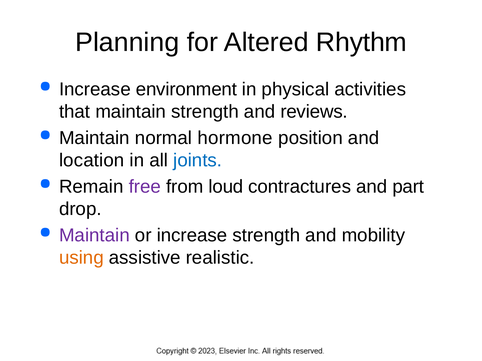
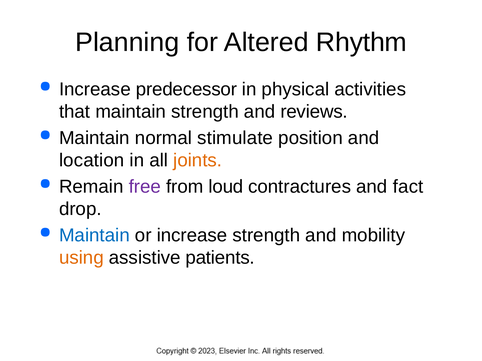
environment: environment -> predecessor
hormone: hormone -> stimulate
joints colour: blue -> orange
part: part -> fact
Maintain at (94, 236) colour: purple -> blue
realistic: realistic -> patients
